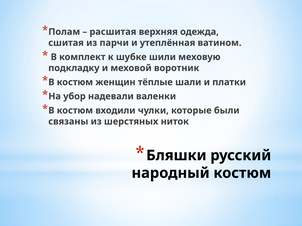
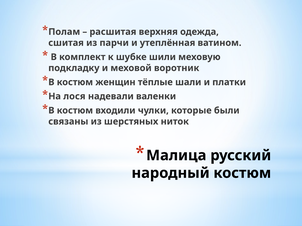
убор: убор -> лося
Бляшки: Бляшки -> Малица
